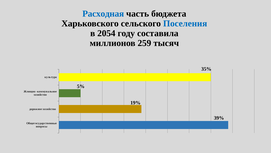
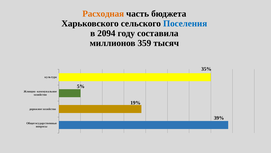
Расходная colour: blue -> orange
2054: 2054 -> 2094
259: 259 -> 359
